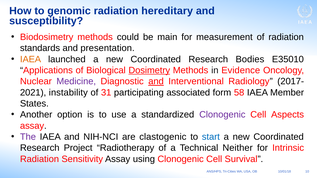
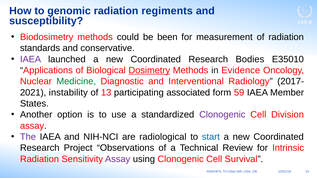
hereditary: hereditary -> regiments
main: main -> been
presentation: presentation -> conservative
IAEA at (31, 59) colour: orange -> purple
Medicine colour: purple -> green
and at (156, 82) underline: present -> none
31: 31 -> 13
58: 58 -> 59
Aspects: Aspects -> Division
clastogenic: clastogenic -> radiological
Radiotherapy: Radiotherapy -> Observations
Neither: Neither -> Review
Assay at (118, 159) colour: black -> purple
